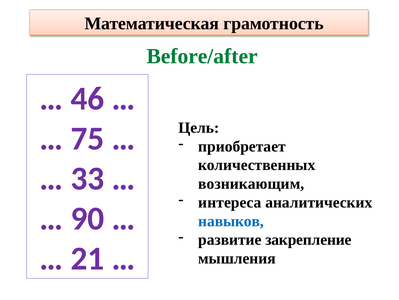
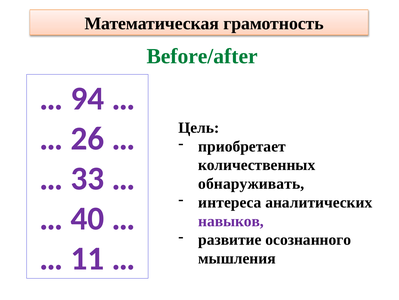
46: 46 -> 94
75: 75 -> 26
возникающим: возникающим -> обнаруживать
90: 90 -> 40
навыков colour: blue -> purple
закрепление: закрепление -> осознанного
21: 21 -> 11
